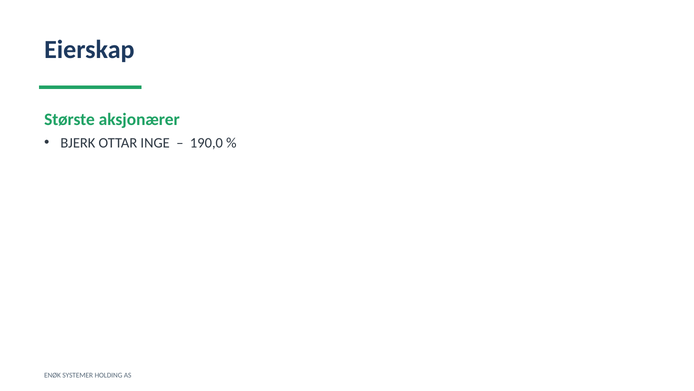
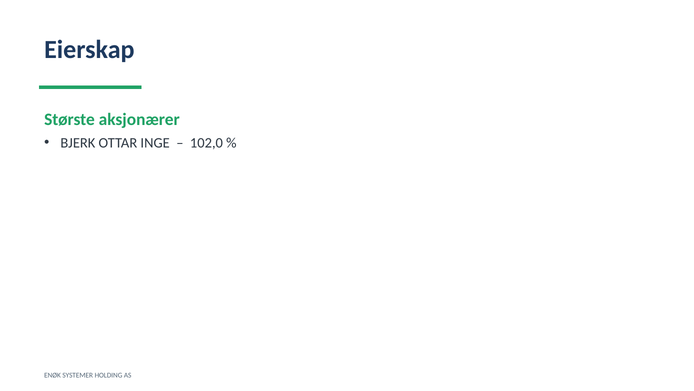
190,0: 190,0 -> 102,0
